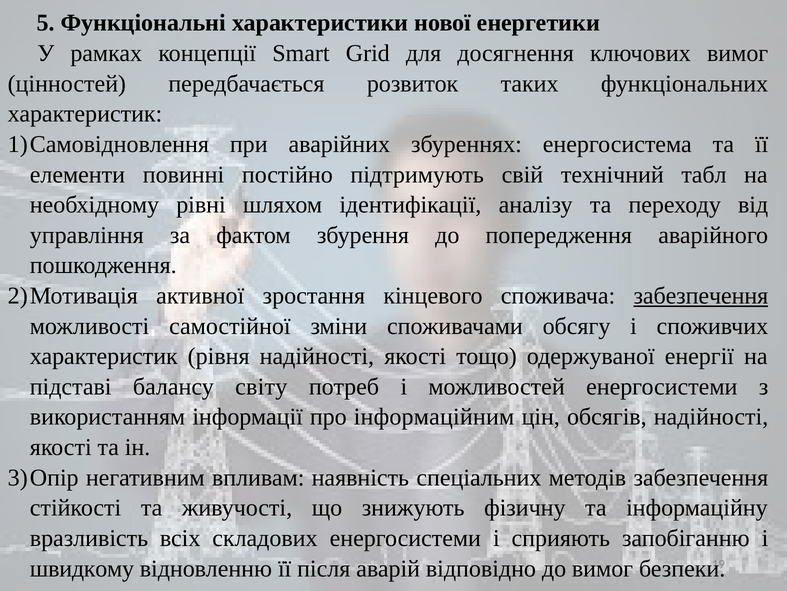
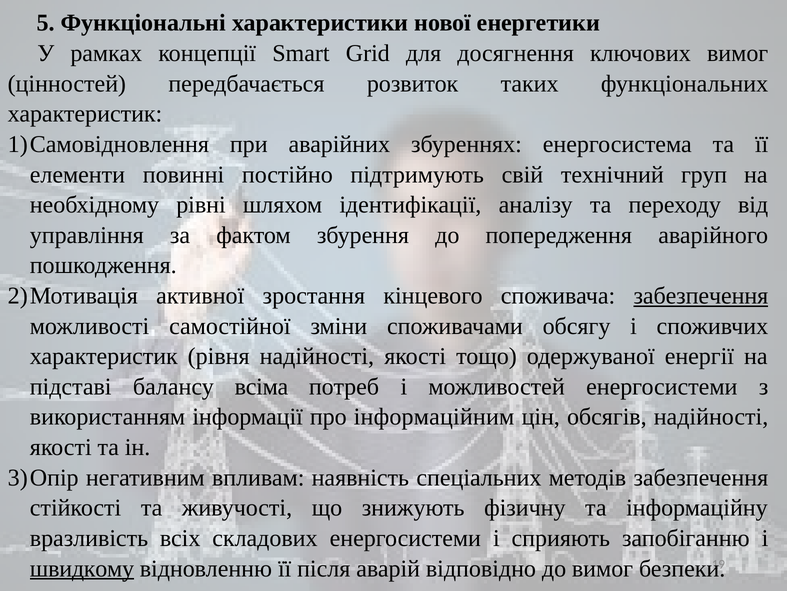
табл: табл -> груп
світу: світу -> всіма
швидкому underline: none -> present
